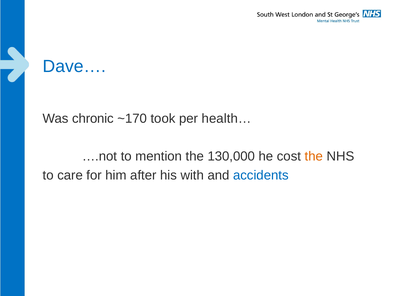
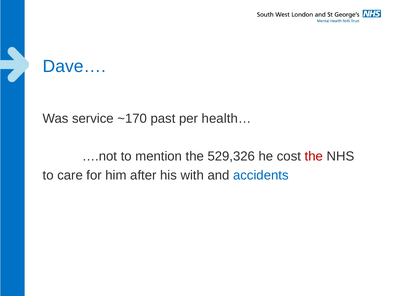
chronic: chronic -> service
took: took -> past
130,000: 130,000 -> 529,326
the at (314, 156) colour: orange -> red
